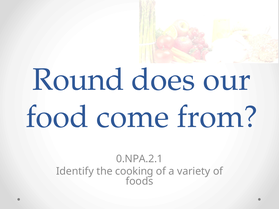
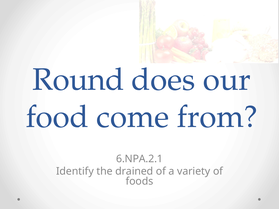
0.NPA.2.1: 0.NPA.2.1 -> 6.NPA.2.1
cooking: cooking -> drained
